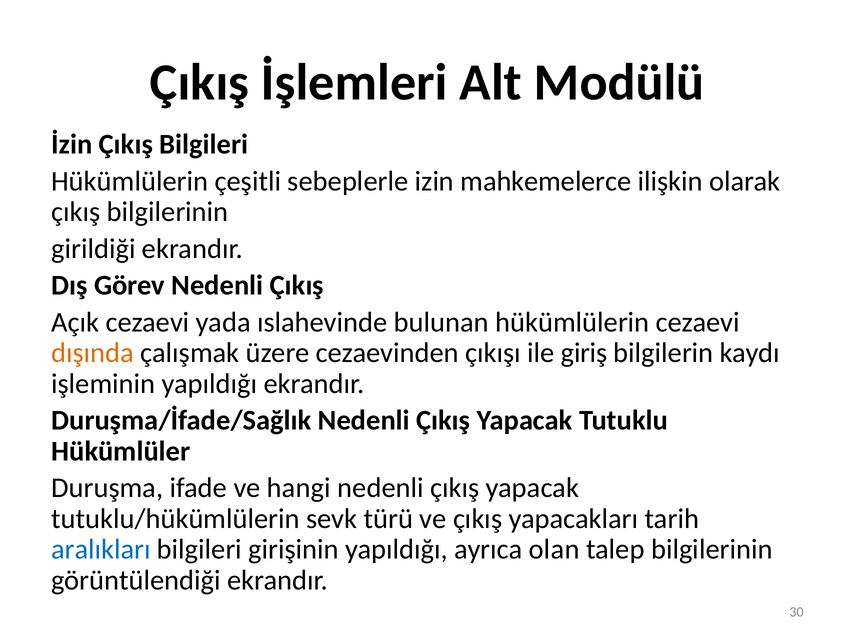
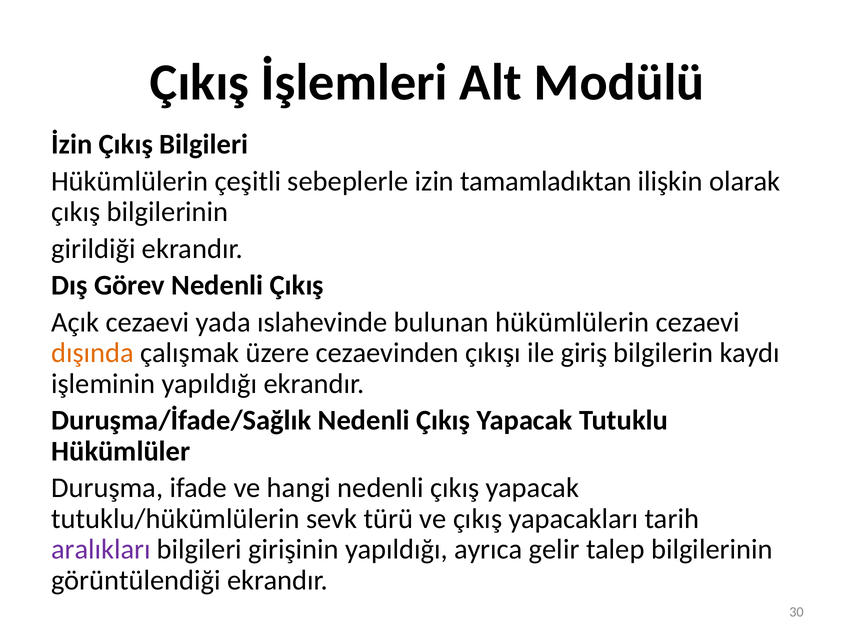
mahkemelerce: mahkemelerce -> tamamladıktan
aralıkları colour: blue -> purple
olan: olan -> gelir
